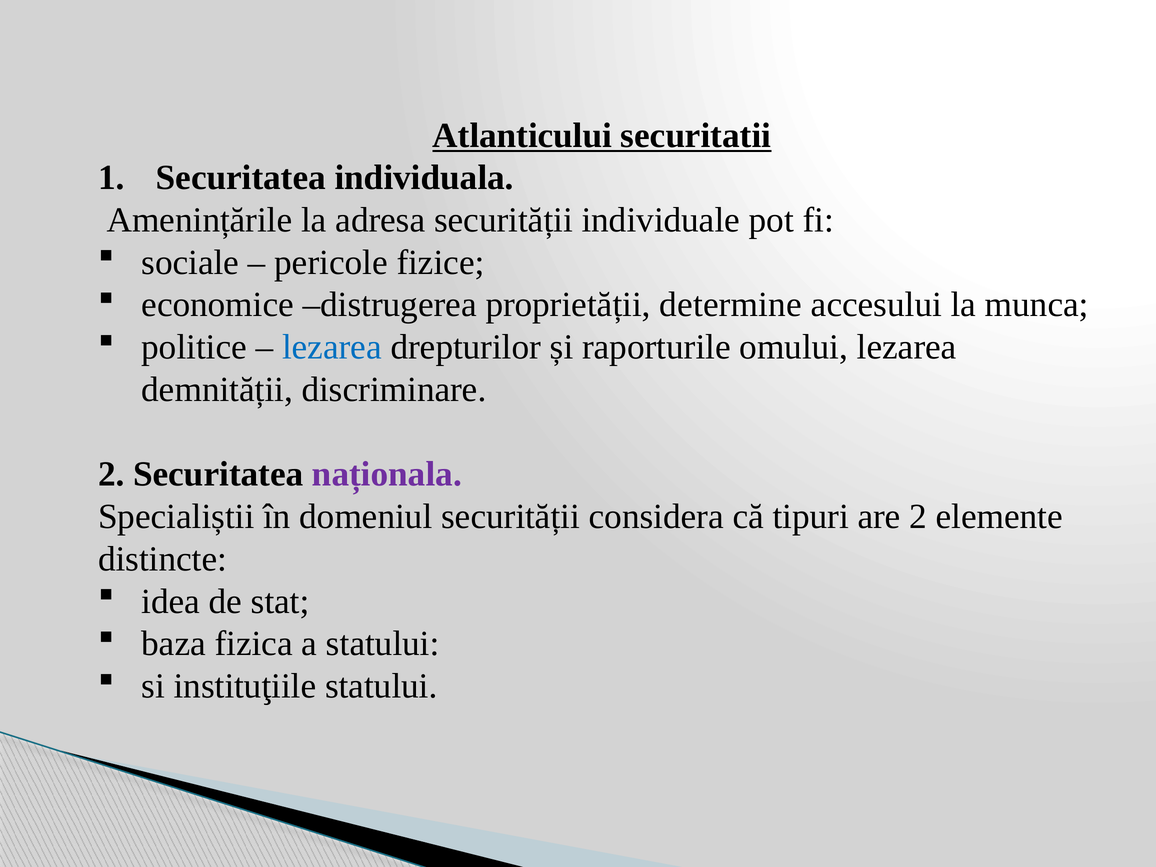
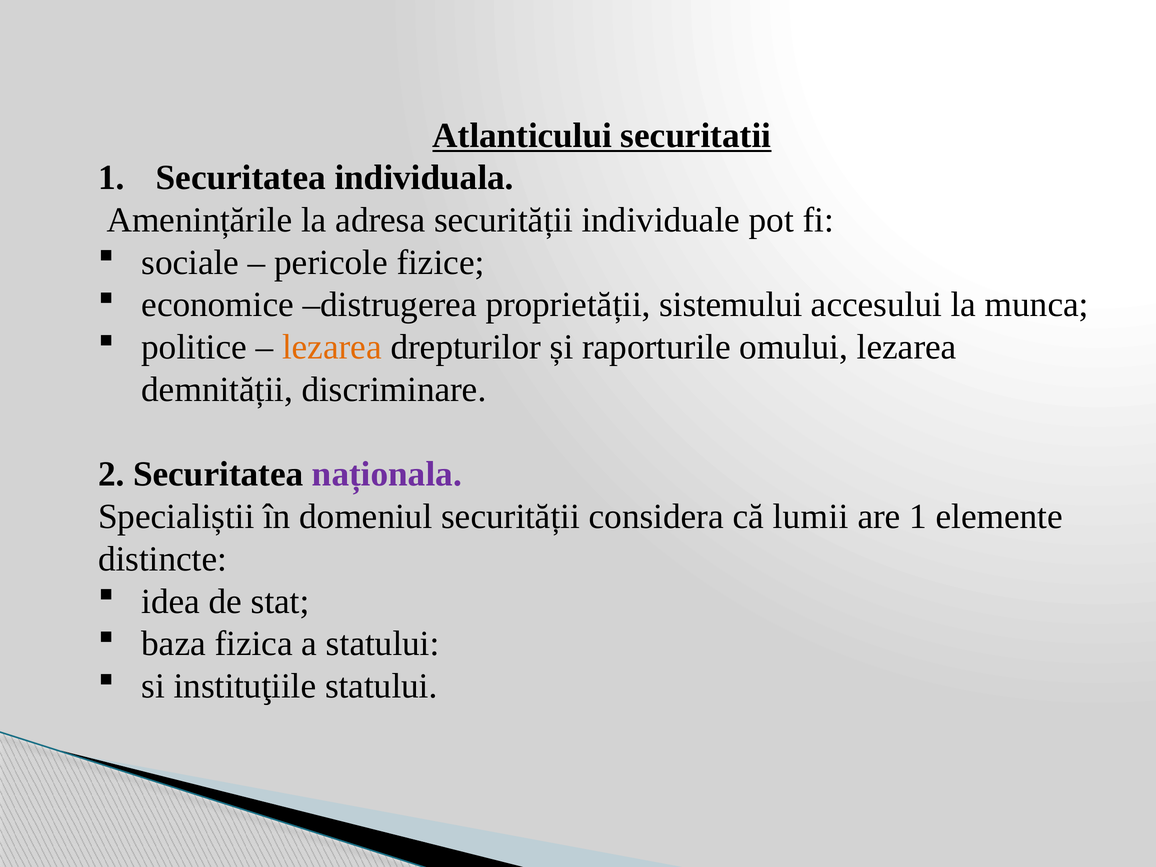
determine: determine -> sistemului
lezarea at (332, 347) colour: blue -> orange
tipuri: tipuri -> lumii
are 2: 2 -> 1
